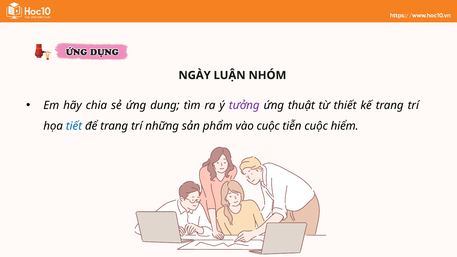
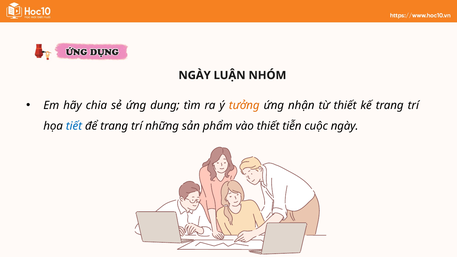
tưởng colour: purple -> orange
thuật: thuật -> nhận
vào cuộc: cuộc -> thiết
cuộc hiểm: hiểm -> ngày
